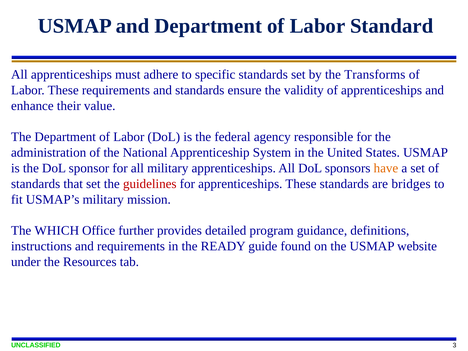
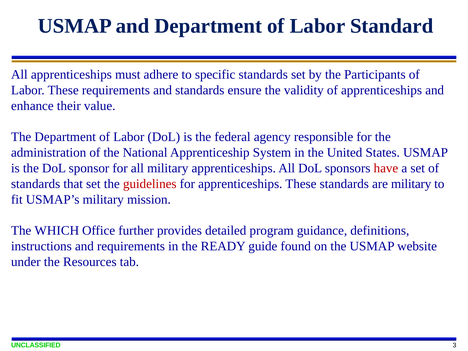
Transforms: Transforms -> Participants
have colour: orange -> red
are bridges: bridges -> military
